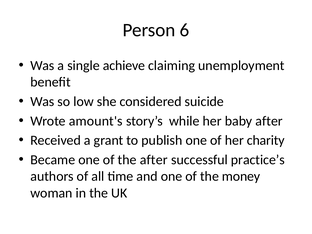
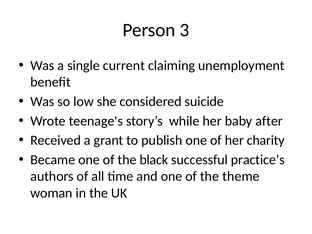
6: 6 -> 3
achieve: achieve -> current
amount's: amount's -> teenage's
the after: after -> black
money: money -> theme
